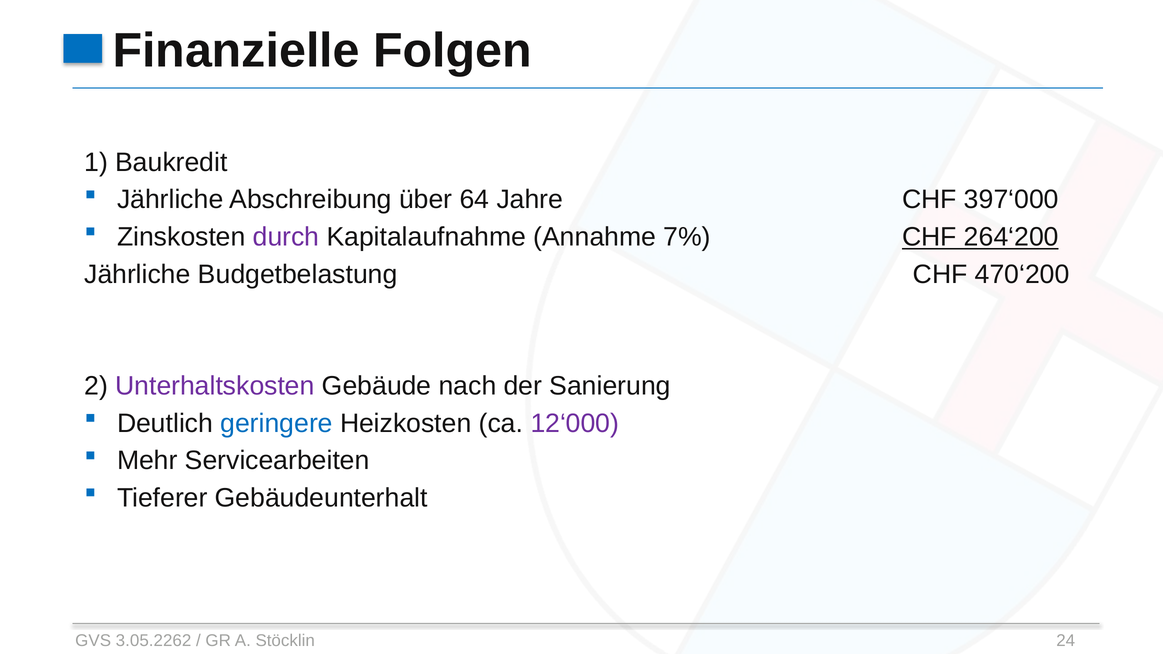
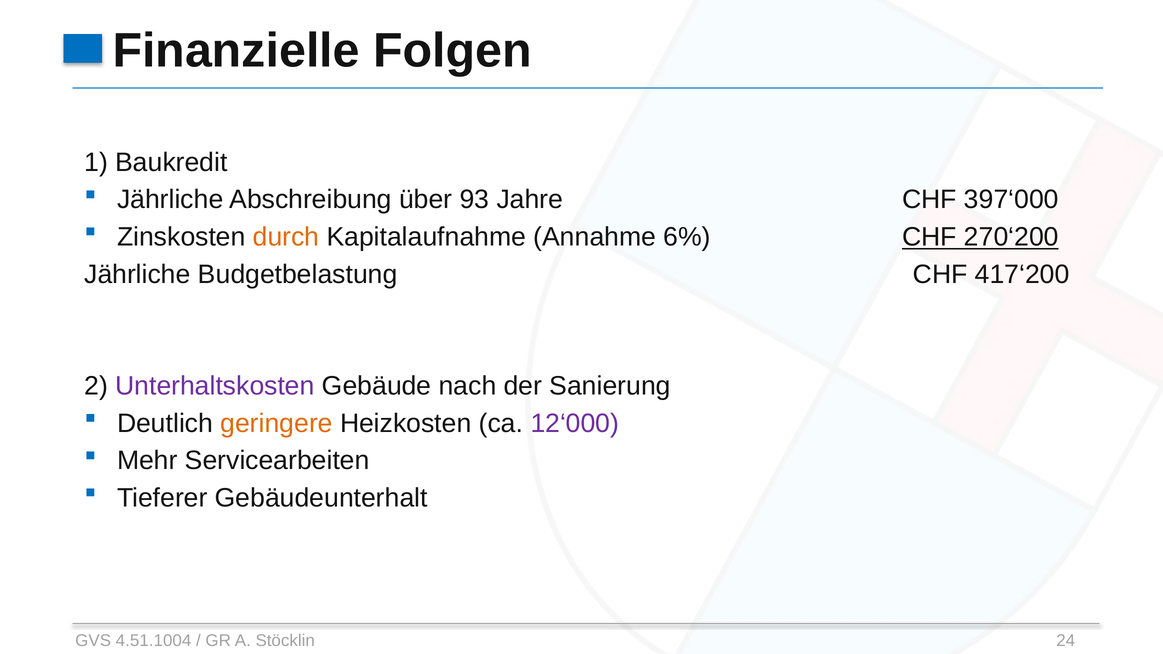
64: 64 -> 93
durch colour: purple -> orange
7%: 7% -> 6%
264‘200: 264‘200 -> 270‘200
470‘200: 470‘200 -> 417‘200
geringere colour: blue -> orange
3.05.2262: 3.05.2262 -> 4.51.1004
